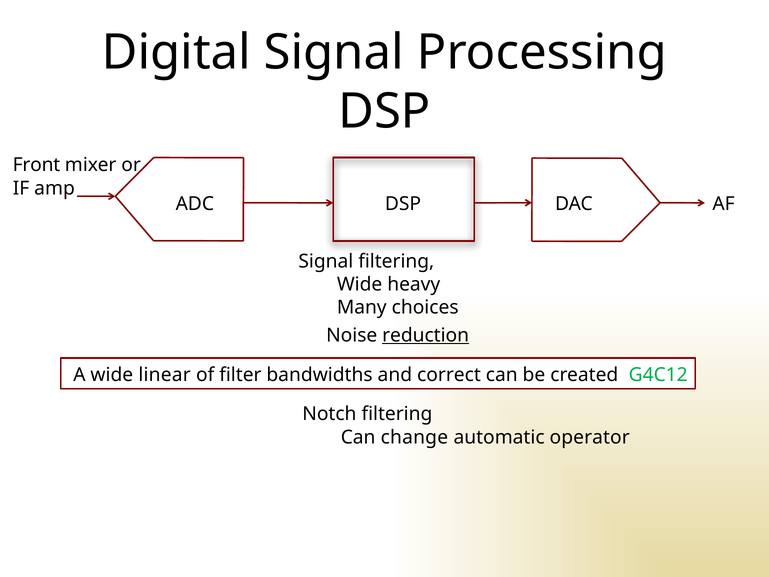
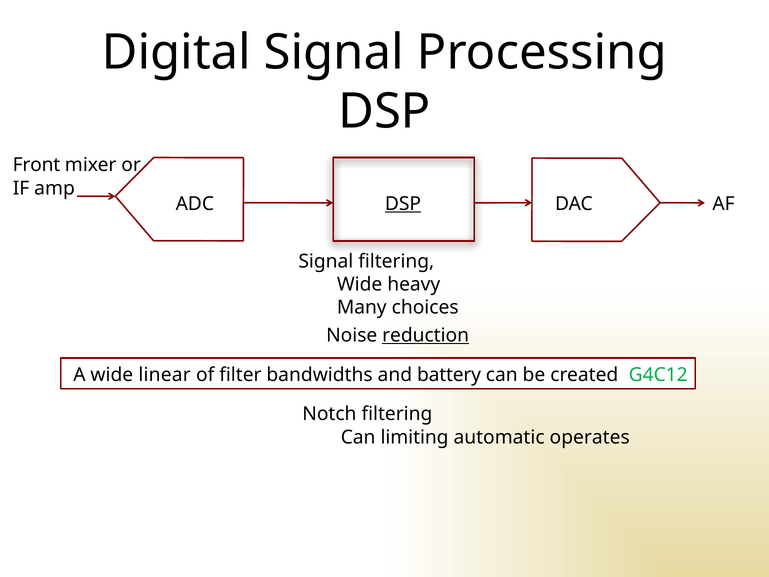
DSP at (403, 204) underline: none -> present
correct: correct -> battery
change: change -> limiting
operator: operator -> operates
